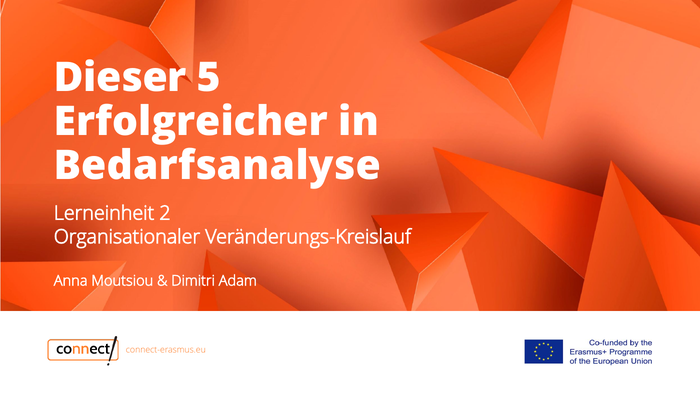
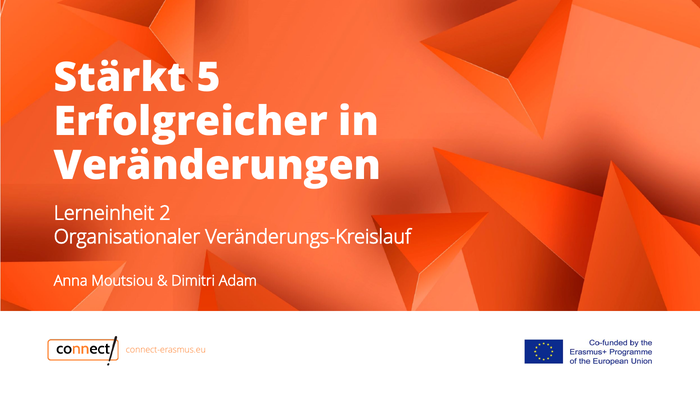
Dieser: Dieser -> Stärkt
Bedarfsanalyse: Bedarfsanalyse -> Veränderungen
